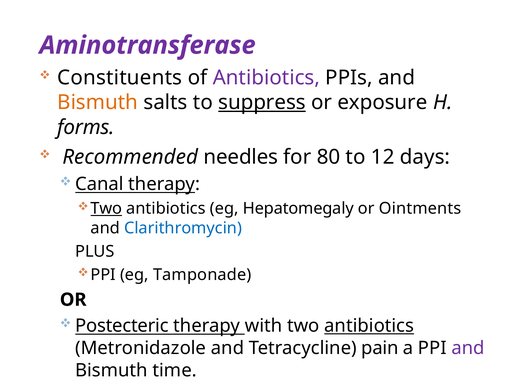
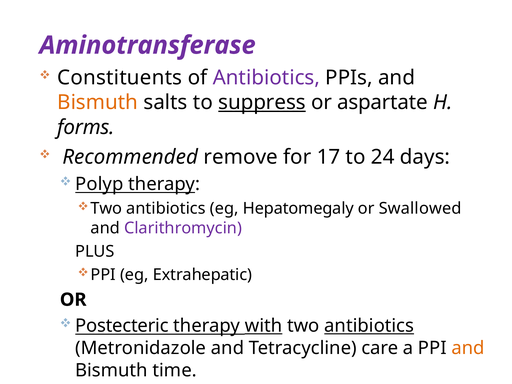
exposure: exposure -> aspartate
needles: needles -> remove
80: 80 -> 17
12: 12 -> 24
Canal: Canal -> Polyp
Two at (106, 209) underline: present -> none
Ointments: Ointments -> Swallowed
Clarithromycin colour: blue -> purple
Tamponade: Tamponade -> Extrahepatic
with underline: none -> present
pain: pain -> care
and at (468, 348) colour: purple -> orange
